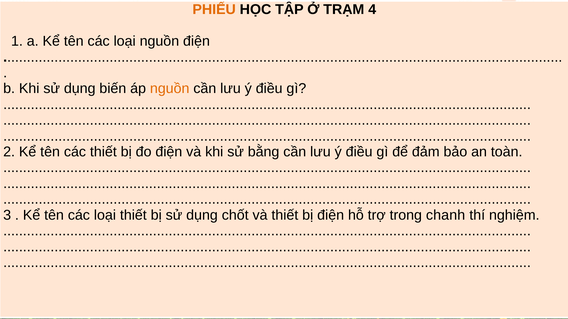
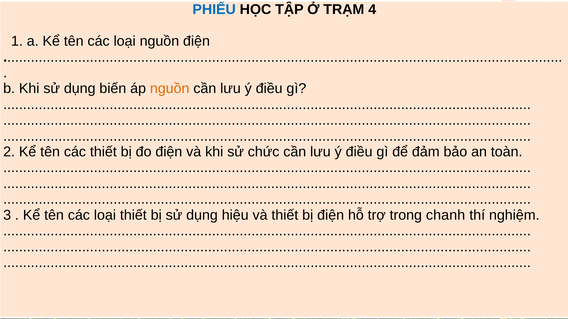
PHIẾU colour: orange -> blue
bằng: bằng -> chức
chốt: chốt -> hiệu
